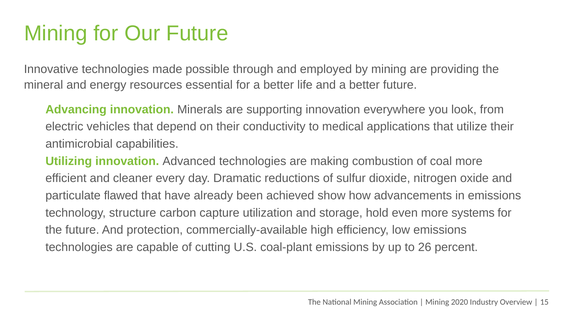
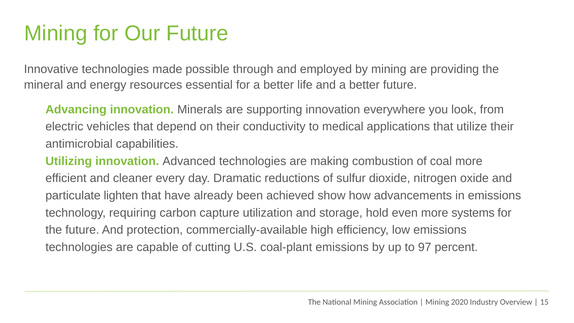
flawed: flawed -> lighten
structure: structure -> requiring
26: 26 -> 97
